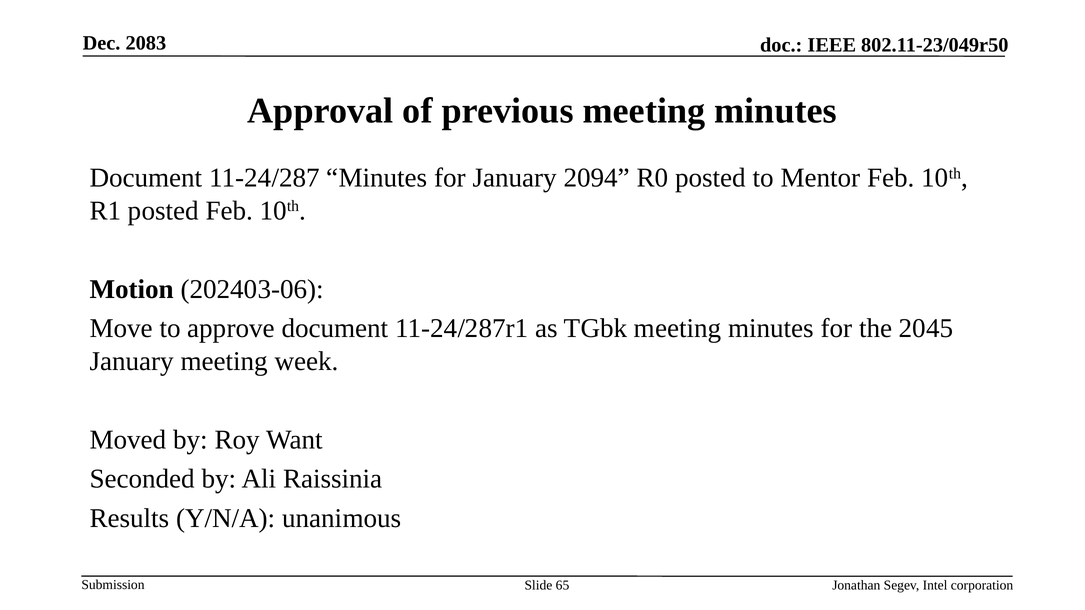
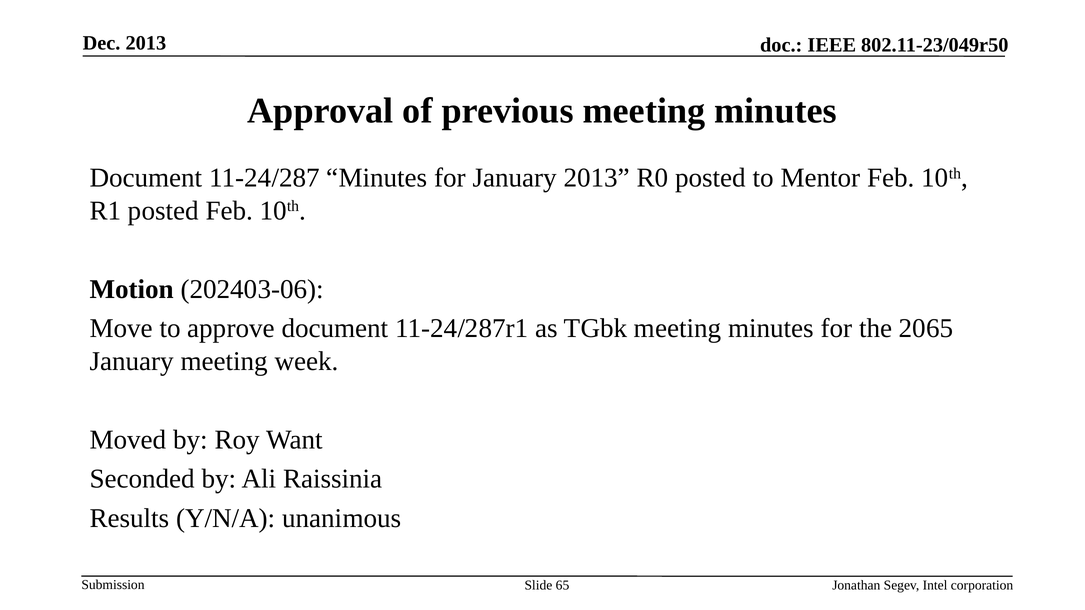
Dec 2083: 2083 -> 2013
January 2094: 2094 -> 2013
2045: 2045 -> 2065
